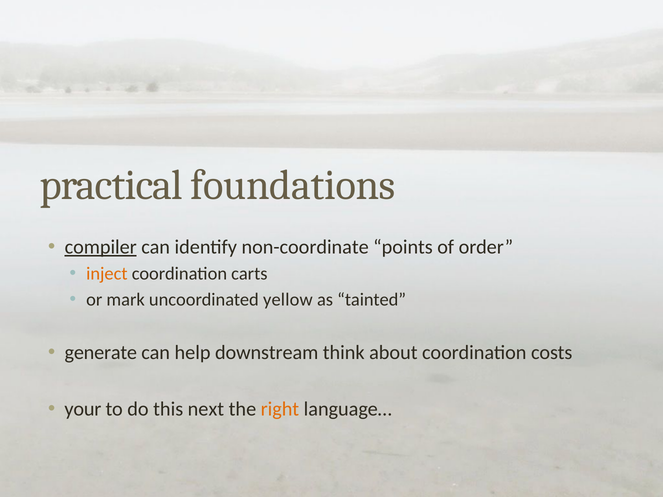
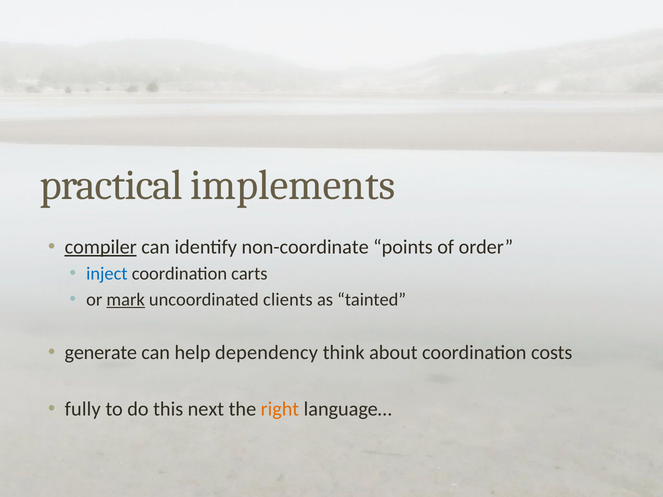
foundations: foundations -> implements
inject colour: orange -> blue
mark underline: none -> present
yellow: yellow -> clients
downstream: downstream -> dependency
your: your -> fully
